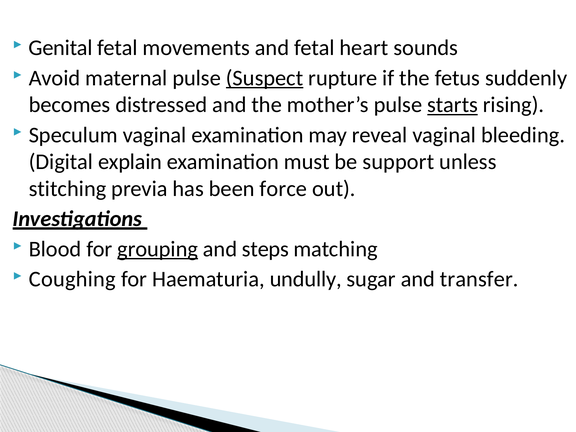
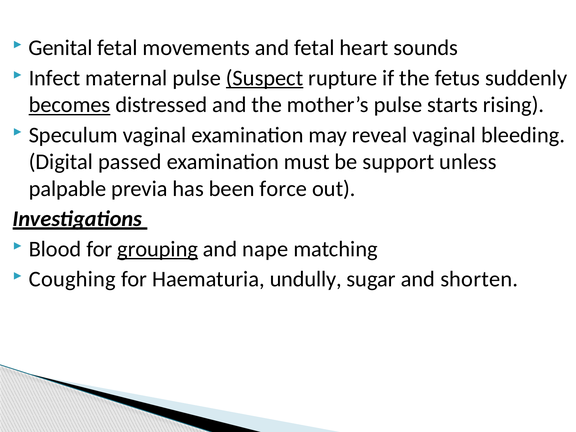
Avoid: Avoid -> Infect
becomes underline: none -> present
starts underline: present -> none
explain: explain -> passed
stitching: stitching -> palpable
steps: steps -> nape
transfer: transfer -> shorten
